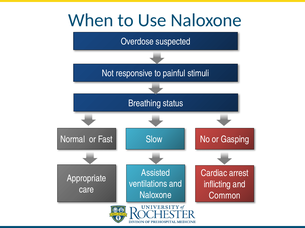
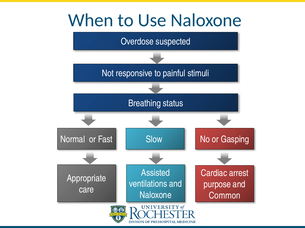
inflicting: inflicting -> purpose
